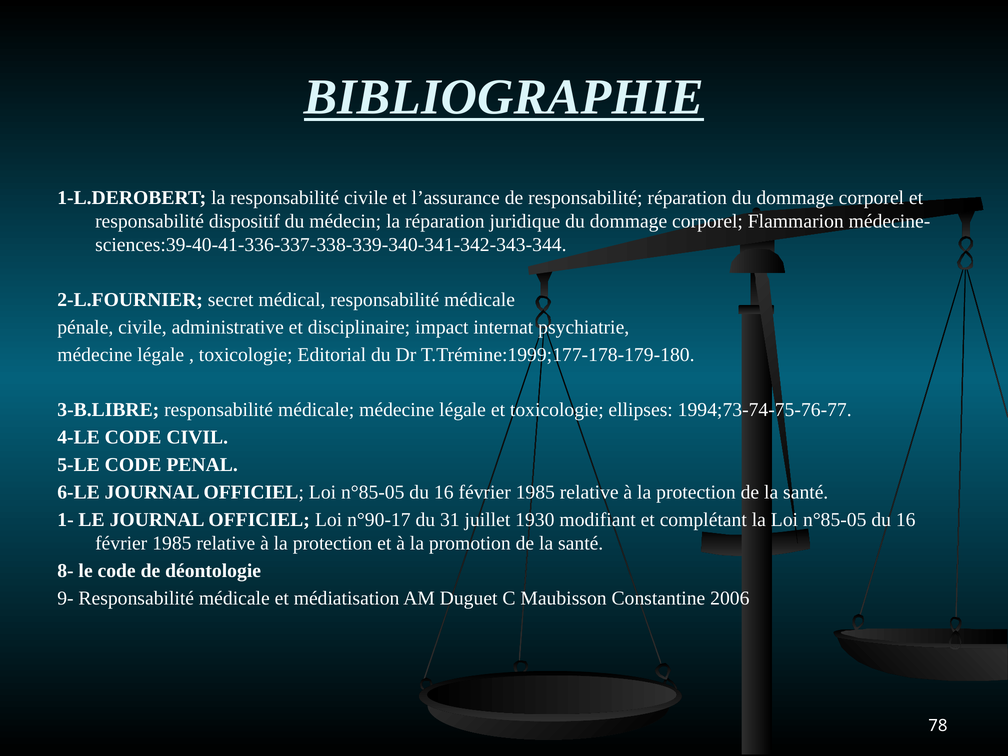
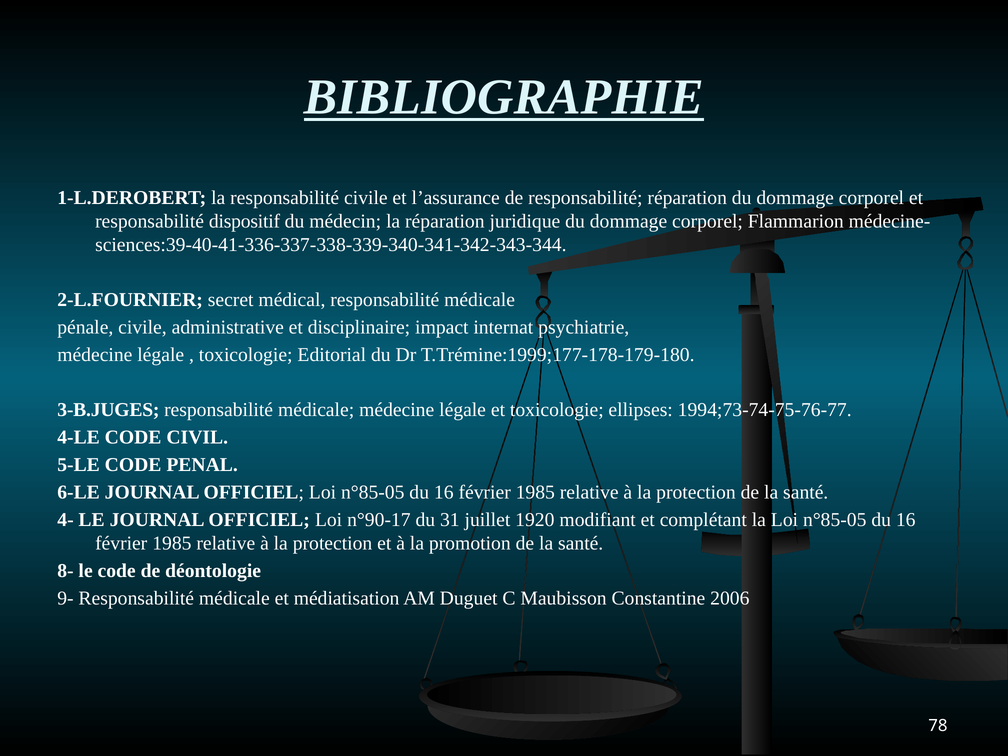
3-B.LIBRE: 3-B.LIBRE -> 3-B.JUGES
1-: 1- -> 4-
1930: 1930 -> 1920
